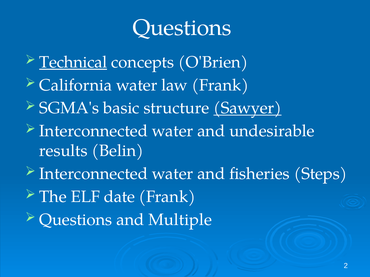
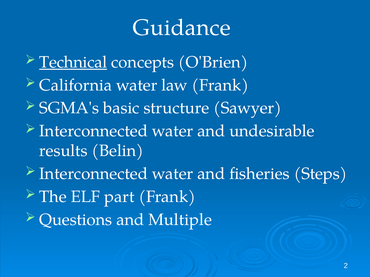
Questions at (182, 28): Questions -> Guidance
Sawyer underline: present -> none
date: date -> part
